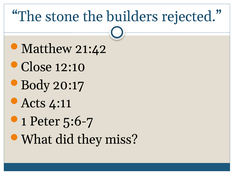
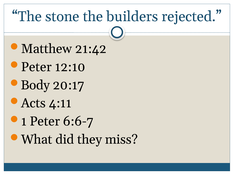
Close at (36, 67): Close -> Peter
5:6-7: 5:6-7 -> 6:6-7
